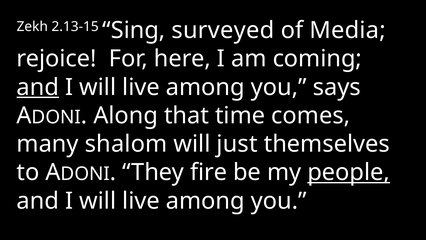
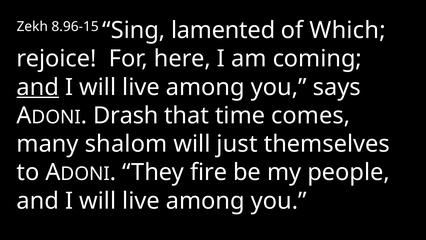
2.13-15: 2.13-15 -> 8.96-15
surveyed: surveyed -> lamented
Media: Media -> Which
Along: Along -> Drash
people underline: present -> none
